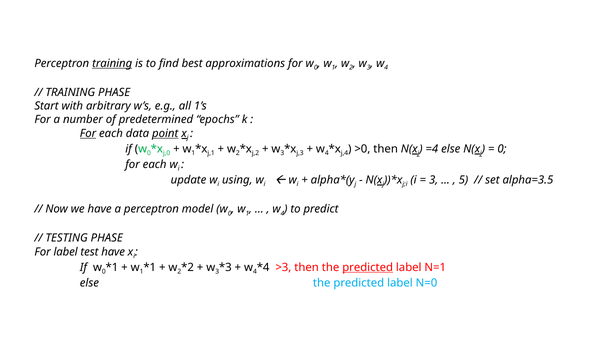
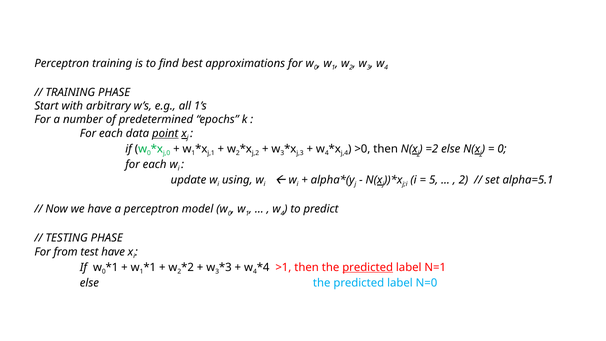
training at (112, 63) underline: present -> none
For at (88, 133) underline: present -> none
=4: =4 -> =2
3 at (434, 180): 3 -> 5
5 at (463, 180): 5 -> 2
alpha=3.5: alpha=3.5 -> alpha=5.1
For label: label -> from
>3: >3 -> >1
